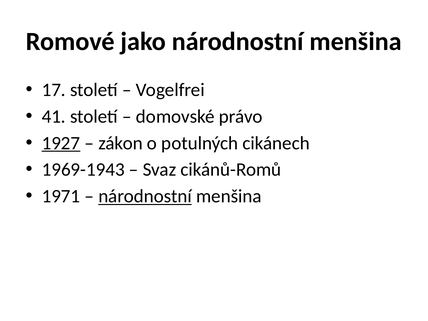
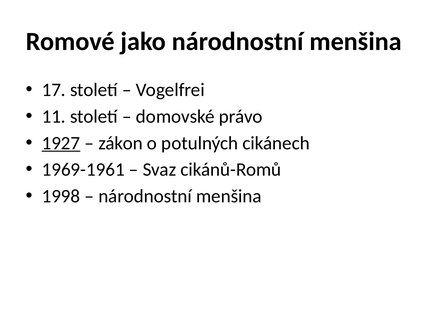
41: 41 -> 11
1969-1943: 1969-1943 -> 1969-1961
1971: 1971 -> 1998
národnostní at (145, 196) underline: present -> none
